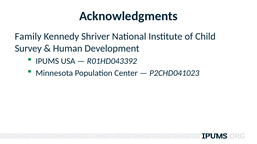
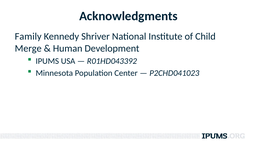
Survey: Survey -> Merge
